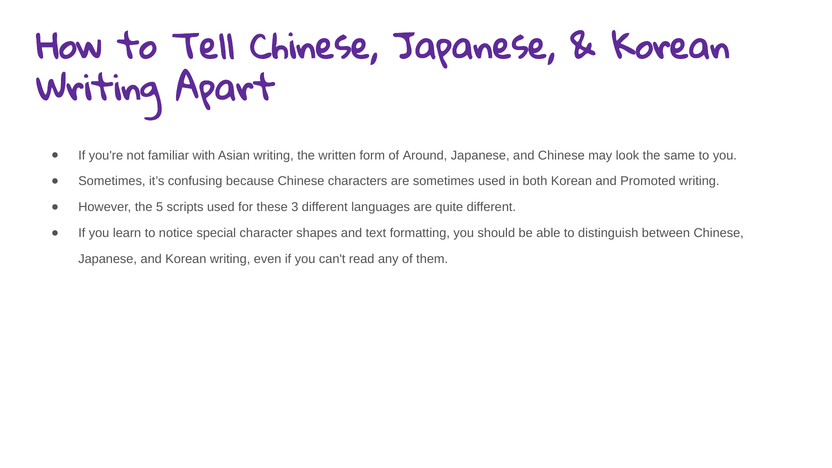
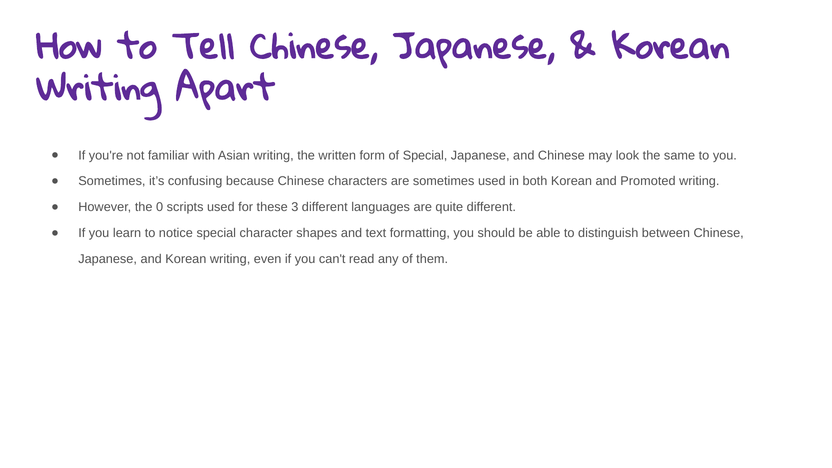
of Around: Around -> Special
5: 5 -> 0
